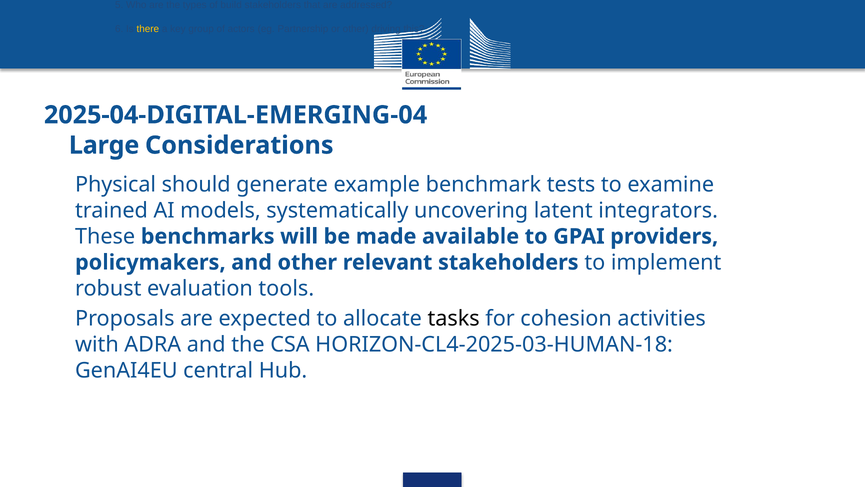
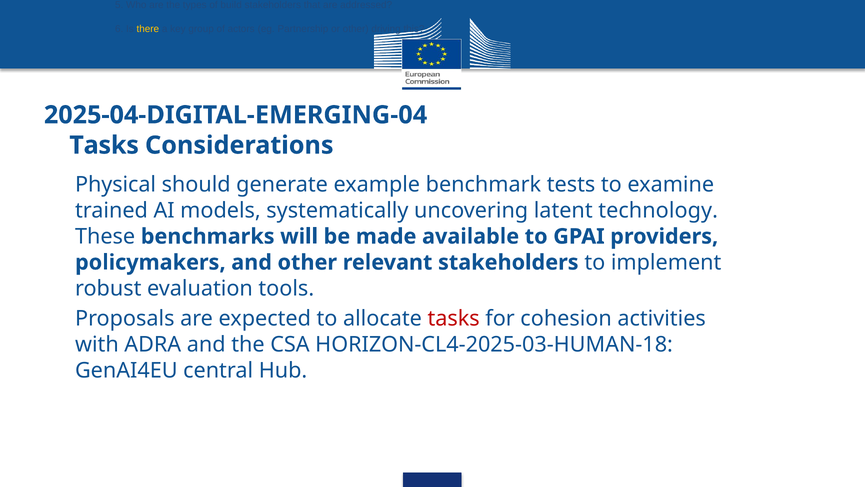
Large at (104, 145): Large -> Tasks
integrators: integrators -> technology
tasks at (454, 318) colour: black -> red
